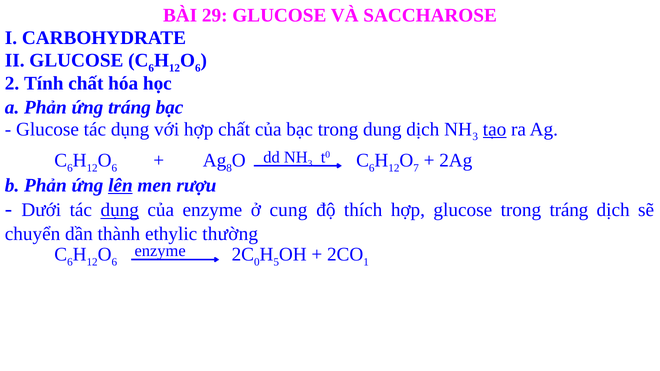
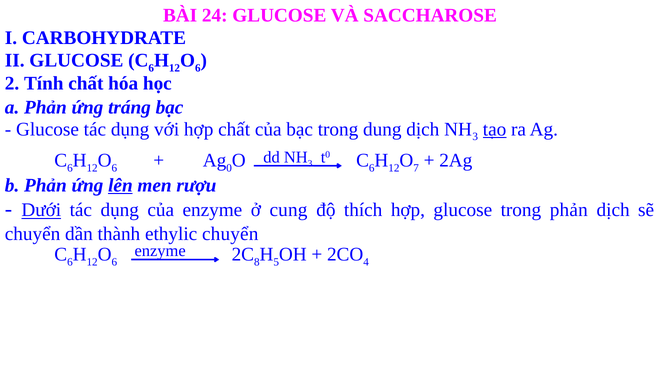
29: 29 -> 24
8: 8 -> 0
Dưới underline: none -> present
dụng at (120, 210) underline: present -> none
trong tráng: tráng -> phản
ethylic thường: thường -> chuyển
0: 0 -> 8
1: 1 -> 4
